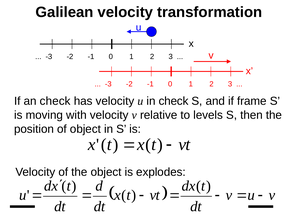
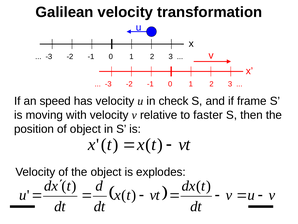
an check: check -> speed
levels: levels -> faster
